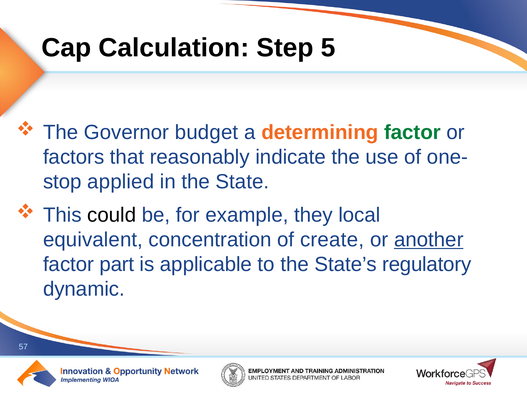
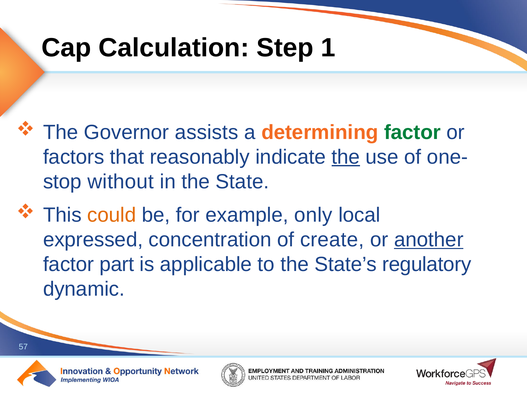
5: 5 -> 1
budget: budget -> assists
the at (346, 157) underline: none -> present
applied: applied -> without
could colour: black -> orange
they: they -> only
equivalent: equivalent -> expressed
